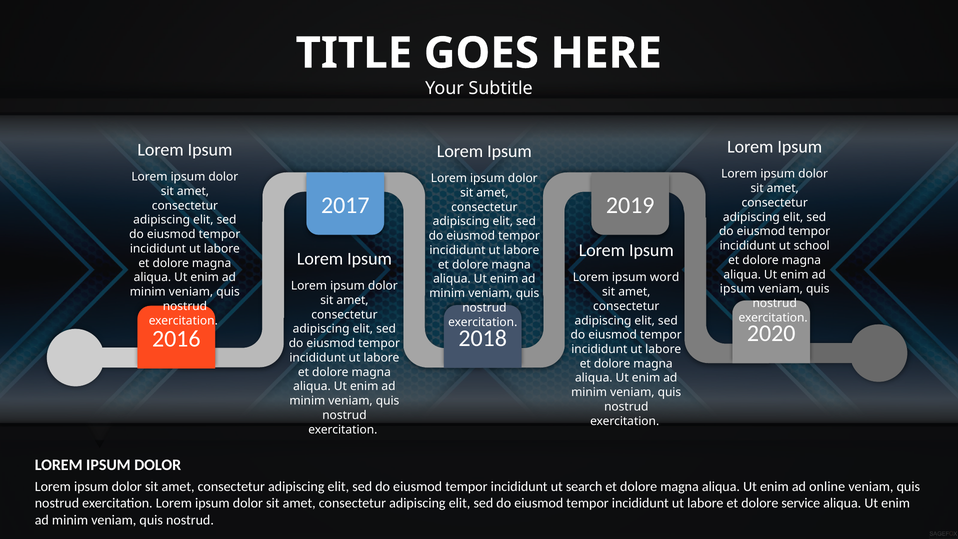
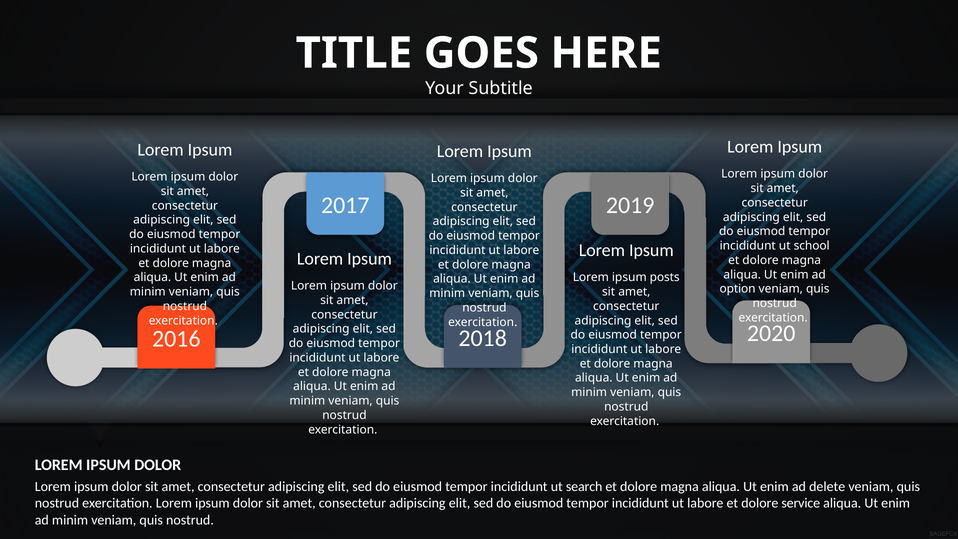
word: word -> posts
ipsum at (737, 289): ipsum -> option
online: online -> delete
